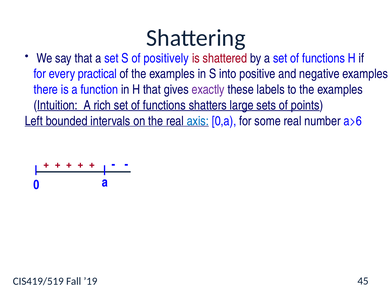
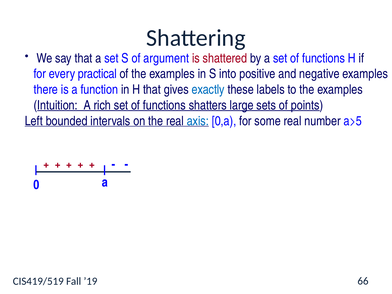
positively: positively -> argument
exactly colour: purple -> blue
a>6: a>6 -> a>5
45: 45 -> 66
